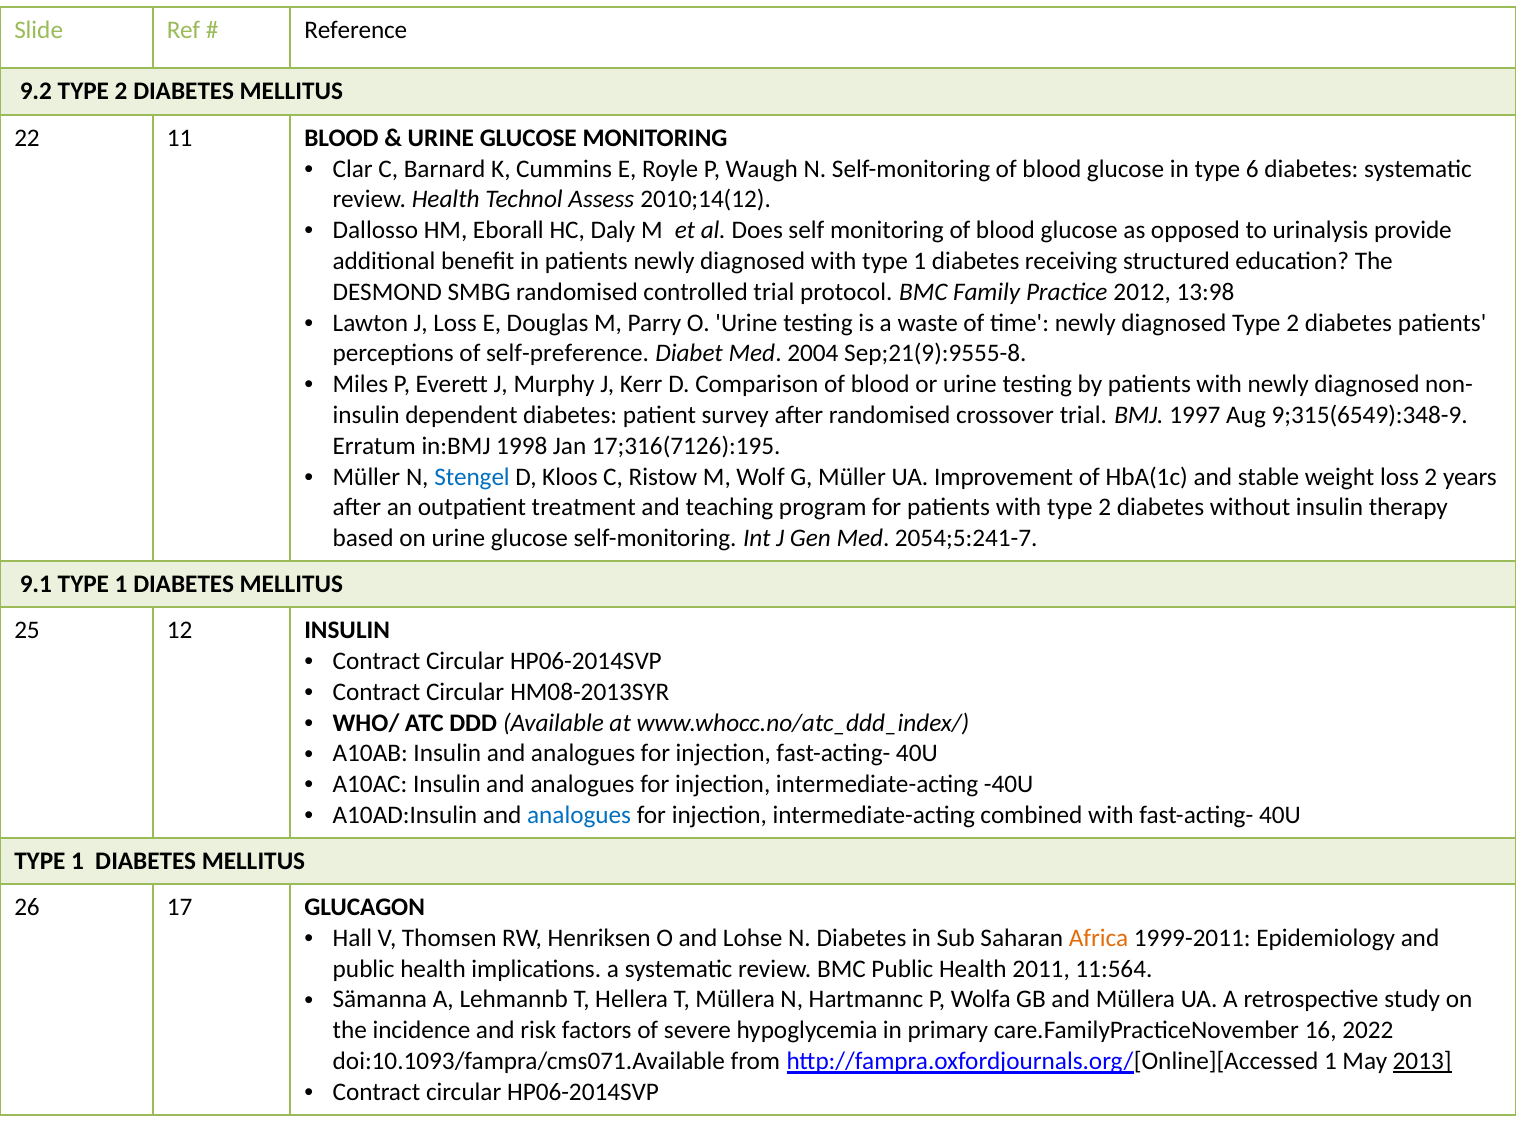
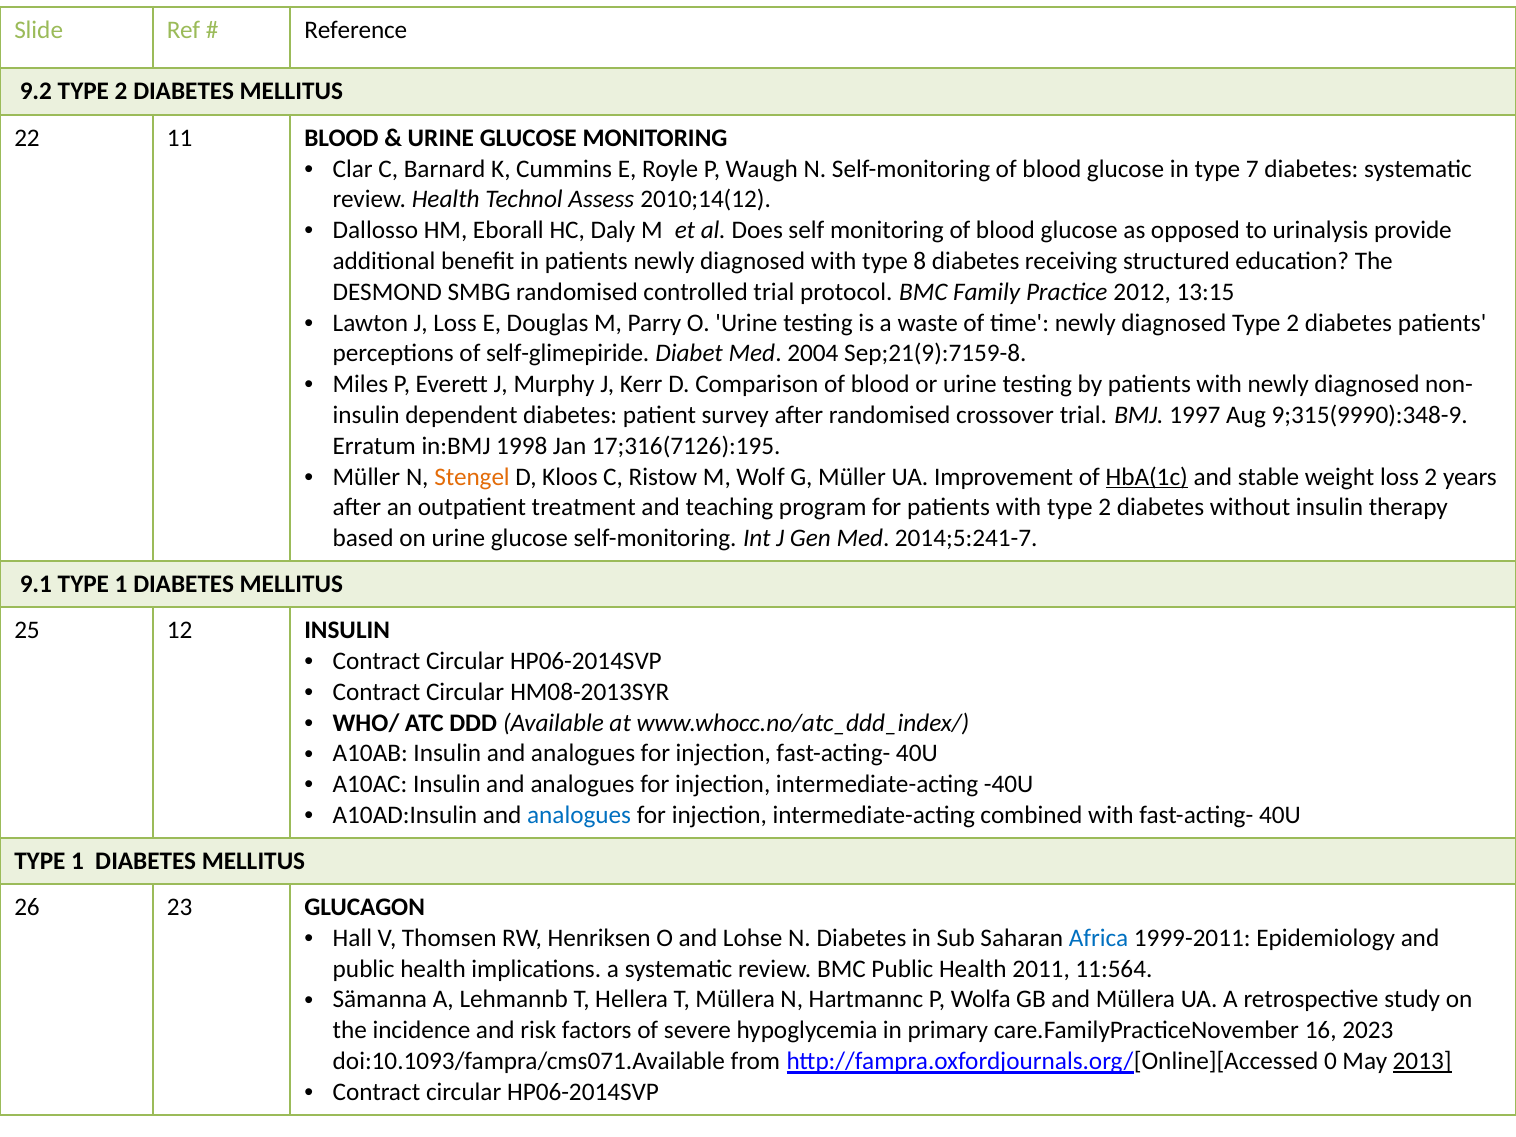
6: 6 -> 7
with type 1: 1 -> 8
13:98: 13:98 -> 13:15
self-preference: self-preference -> self-glimepiride
Sep;21(9):9555-8: Sep;21(9):9555-8 -> Sep;21(9):7159-8
9;315(6549):348-9: 9;315(6549):348-9 -> 9;315(9990):348-9
Stengel colour: blue -> orange
HbA(1c underline: none -> present
2054;5:241-7: 2054;5:241-7 -> 2014;5:241-7
17: 17 -> 23
Africa colour: orange -> blue
2022: 2022 -> 2023
http://fampra.oxfordjournals.org/[Online][Accessed 1: 1 -> 0
